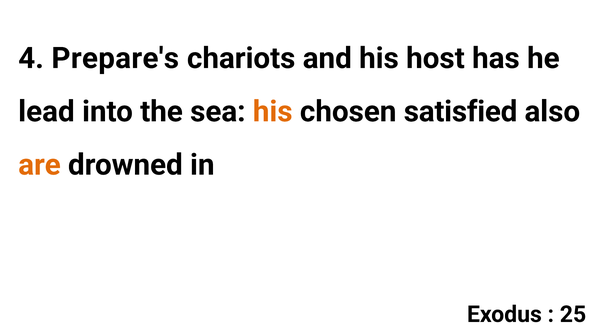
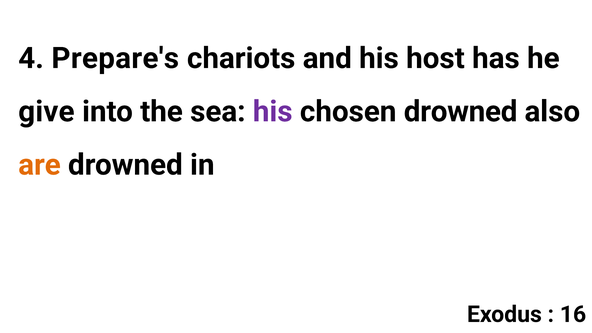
lead: lead -> give
his at (273, 112) colour: orange -> purple
chosen satisfied: satisfied -> drowned
25: 25 -> 16
